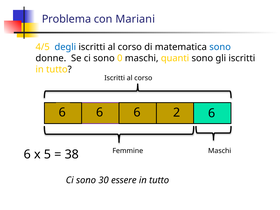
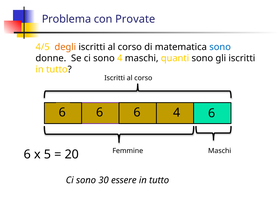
Mariani: Mariani -> Provate
degli colour: blue -> orange
sono 0: 0 -> 4
6 2: 2 -> 4
38: 38 -> 20
